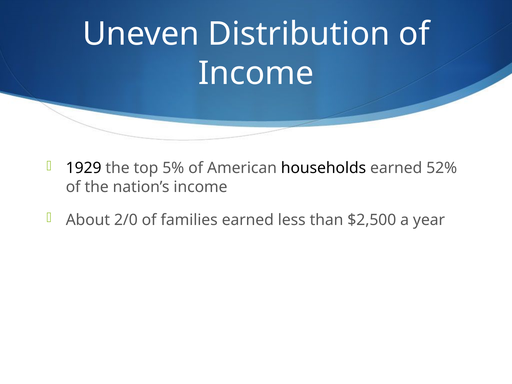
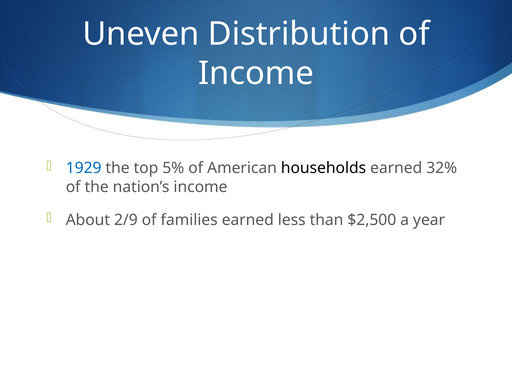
1929 colour: black -> blue
52%: 52% -> 32%
2/0: 2/0 -> 2/9
